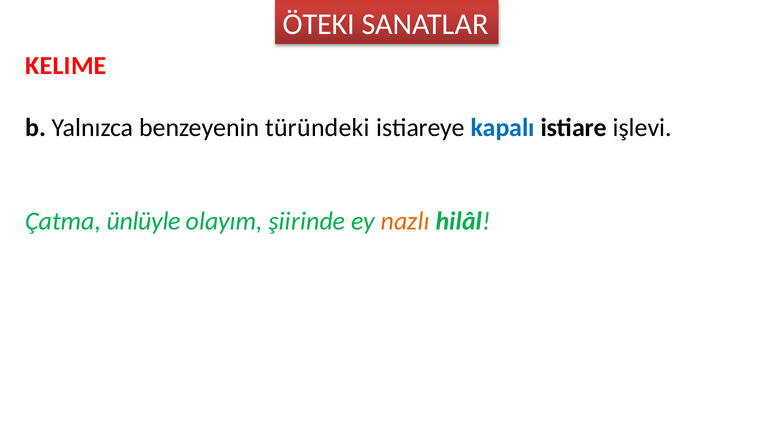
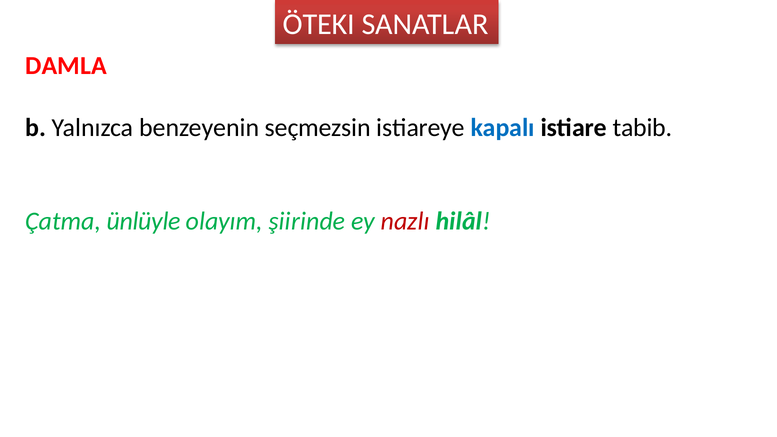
KELIME: KELIME -> DAMLA
türündeki: türündeki -> seçmezsin
işlevi: işlevi -> tabib
nazlı colour: orange -> red
